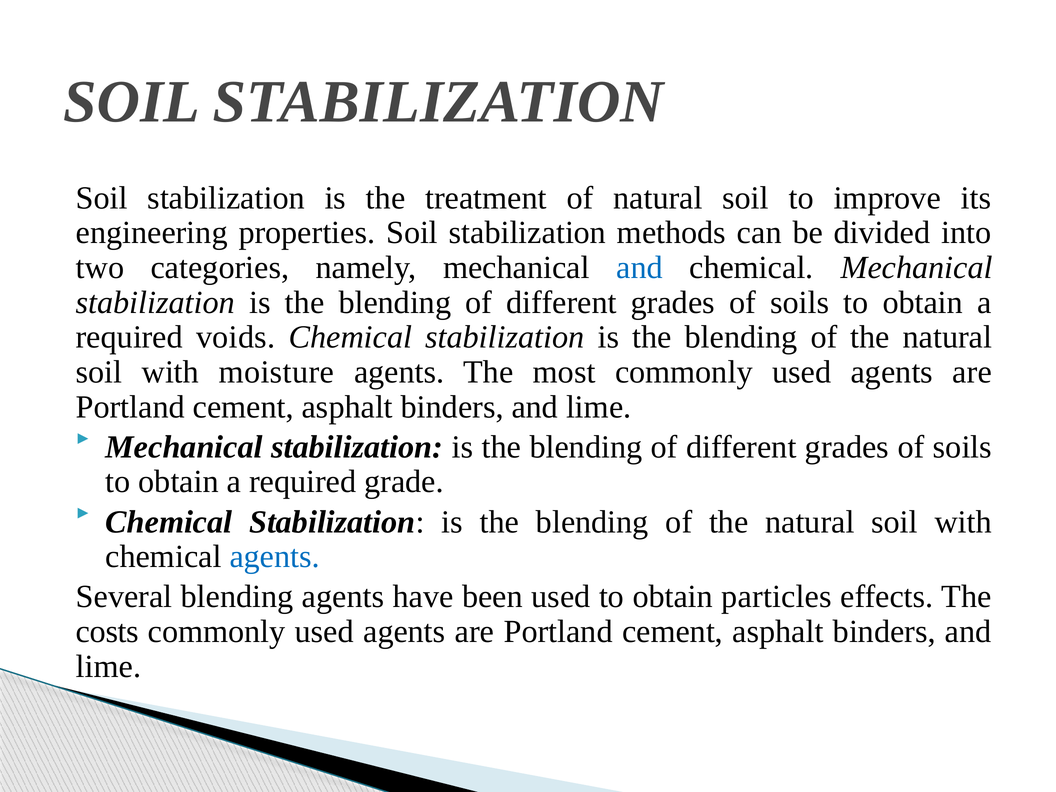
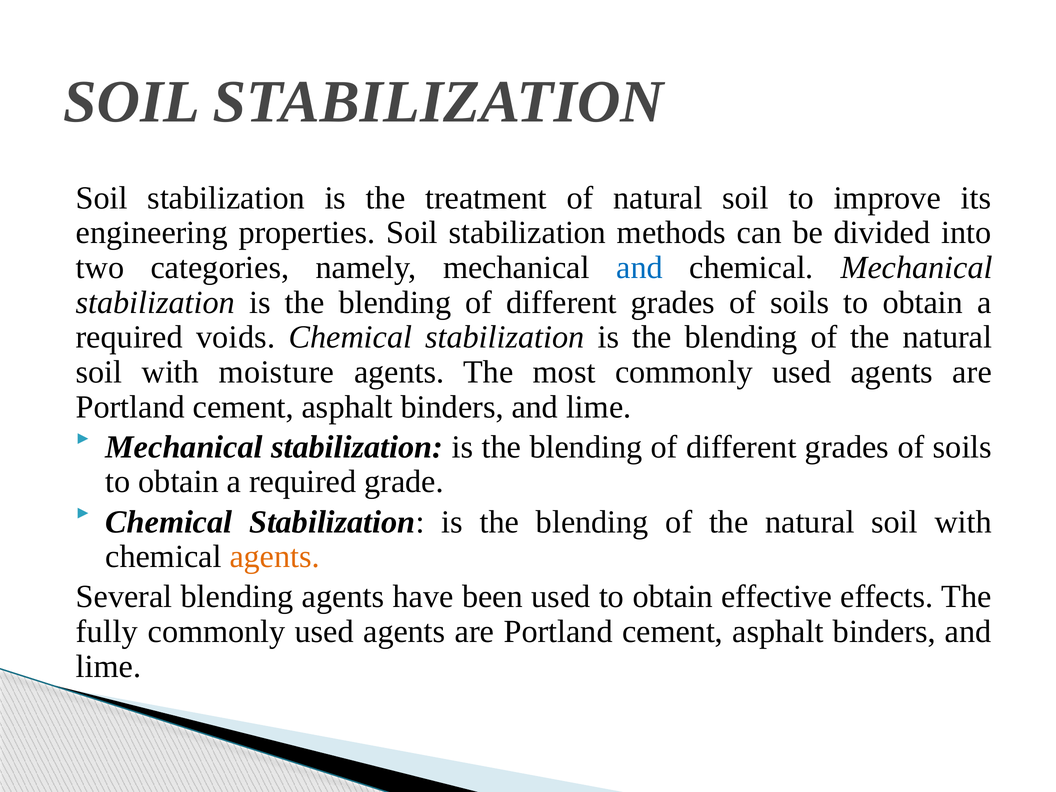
agents at (275, 557) colour: blue -> orange
particles: particles -> effective
costs: costs -> fully
